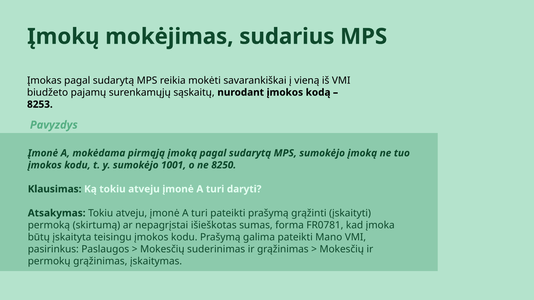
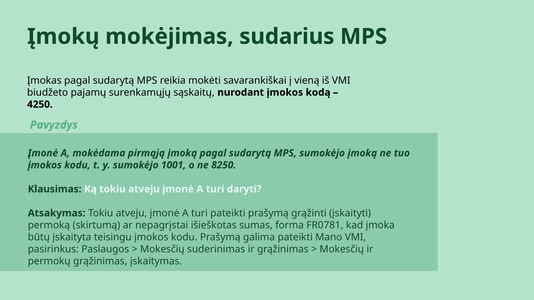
8253: 8253 -> 4250
